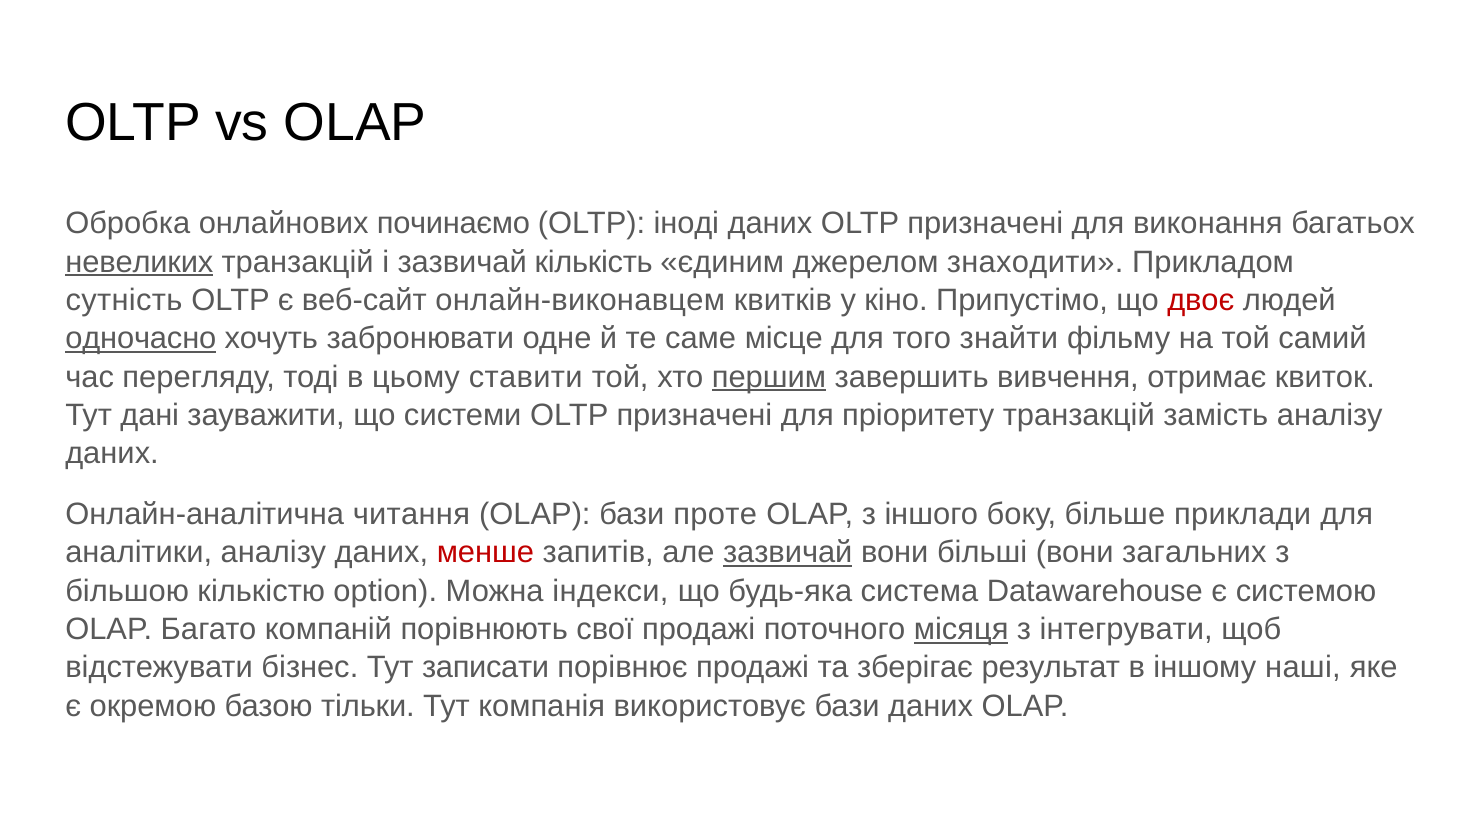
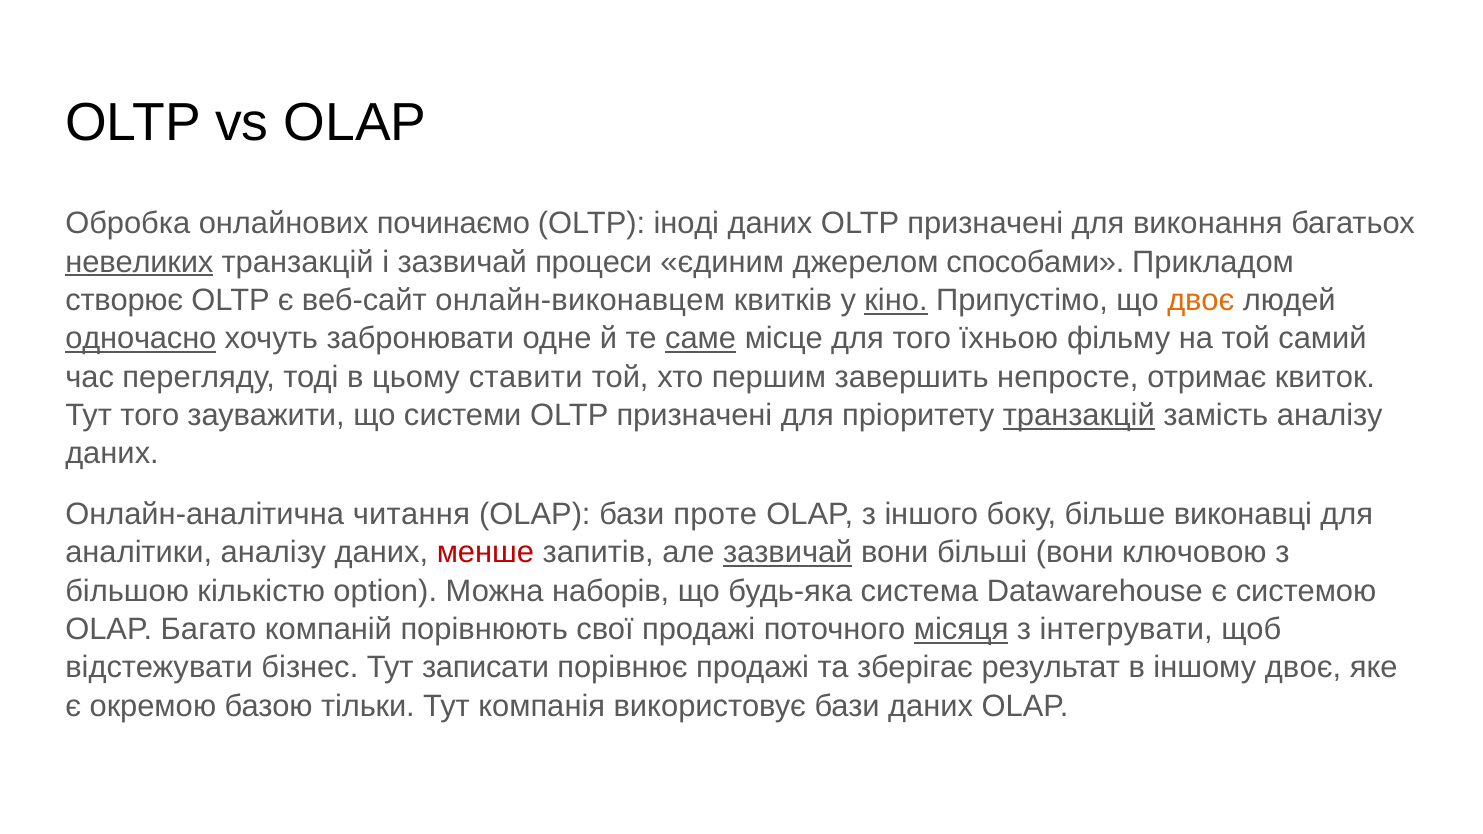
кількість: кількість -> процеси
знаходити: знаходити -> способами
сутність: сутність -> створює
кіно underline: none -> present
двоє at (1201, 300) colour: red -> orange
саме underline: none -> present
знайти: знайти -> їхньою
першим underline: present -> none
вивчення: вивчення -> непросте
Тут дані: дані -> того
транзакцій at (1079, 415) underline: none -> present
приклади: приклади -> виконавці
загальних: загальних -> ключовою
індекси: індекси -> наборів
іншому наші: наші -> двоє
